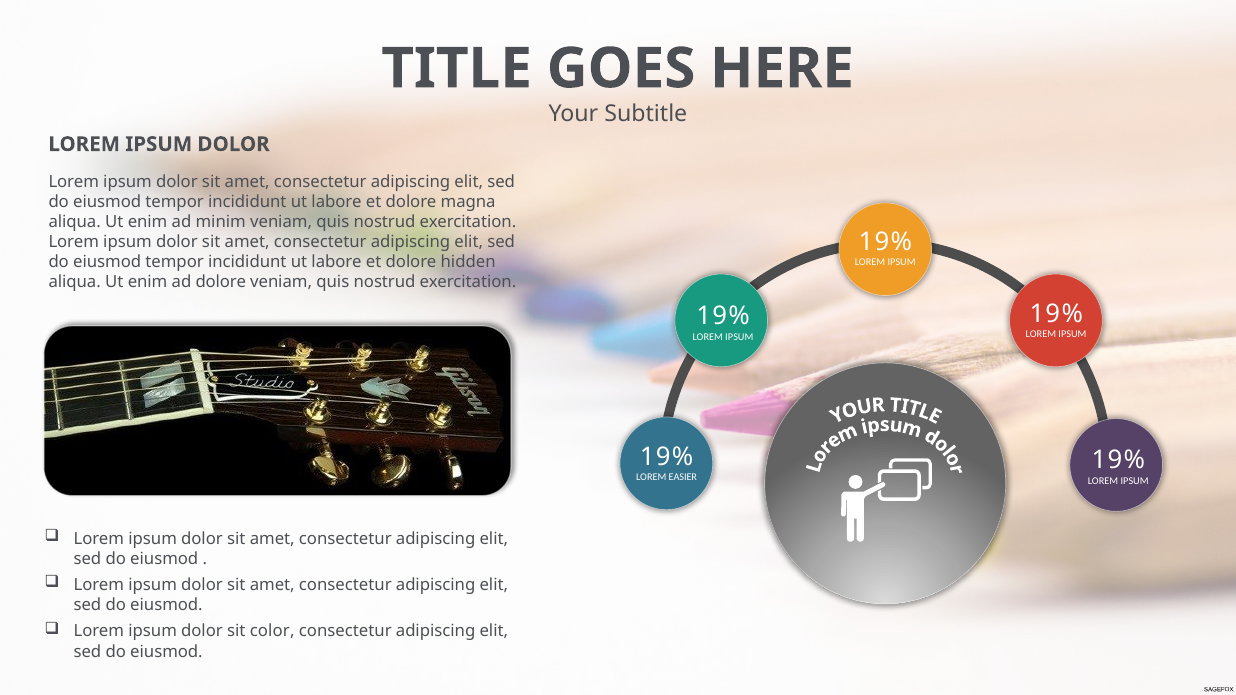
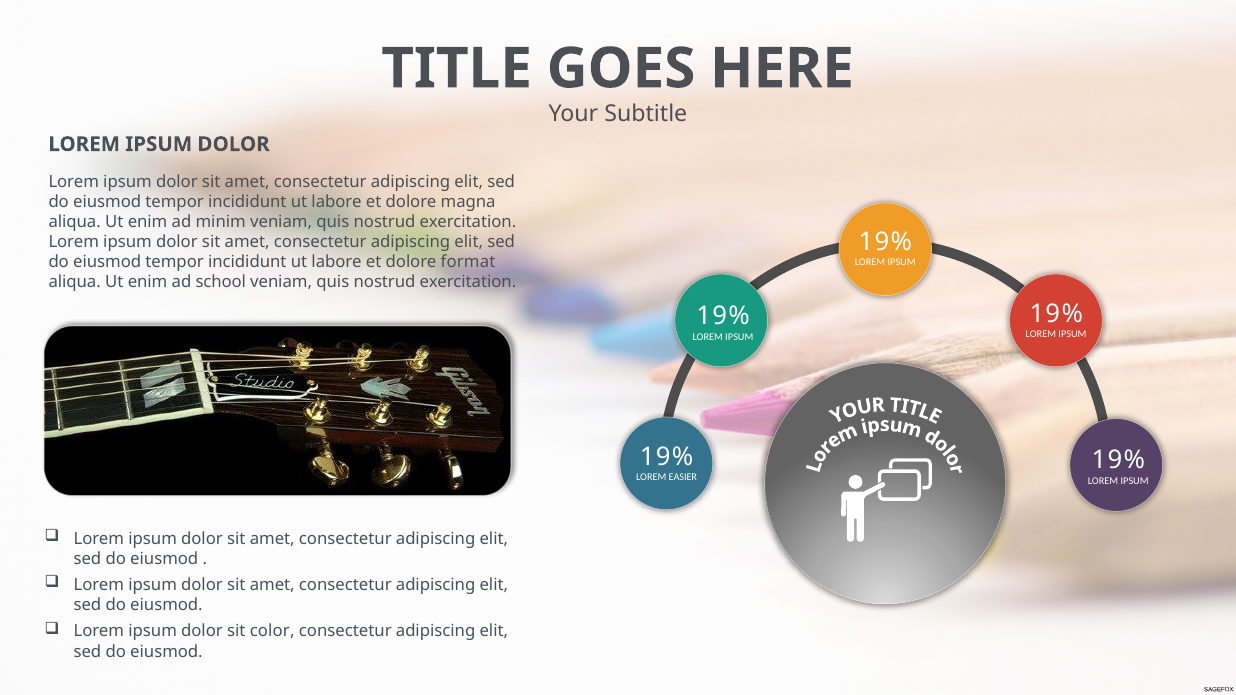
hidden: hidden -> format
ad dolore: dolore -> school
